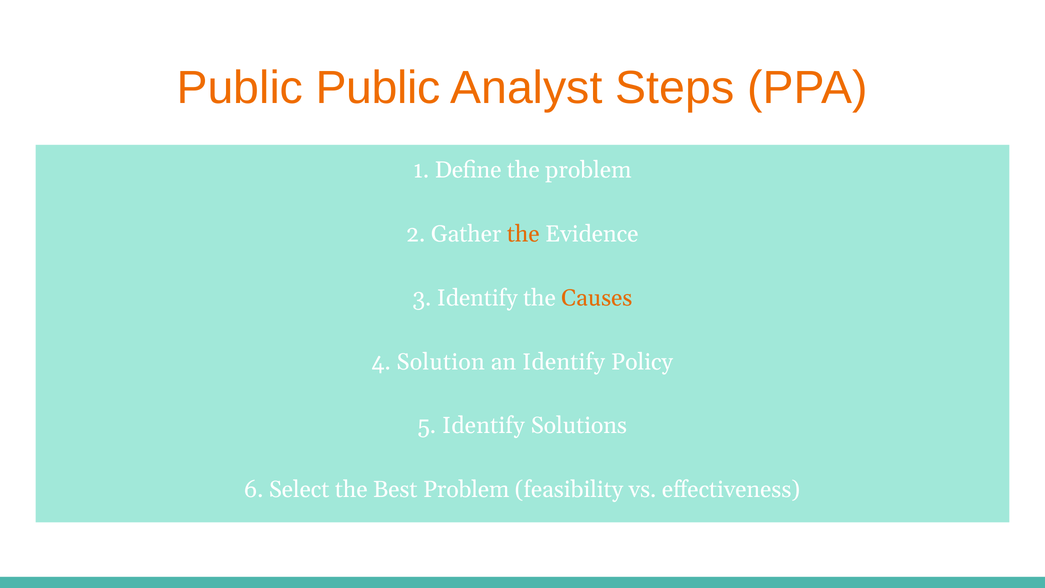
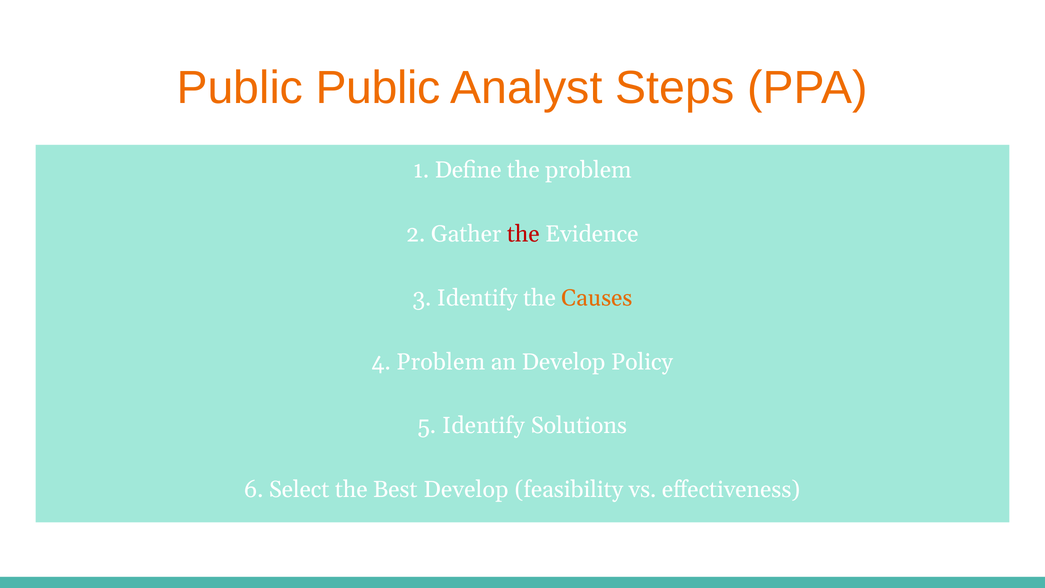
the at (523, 234) colour: orange -> red
4 Solution: Solution -> Problem
an Identify: Identify -> Develop
Best Problem: Problem -> Develop
